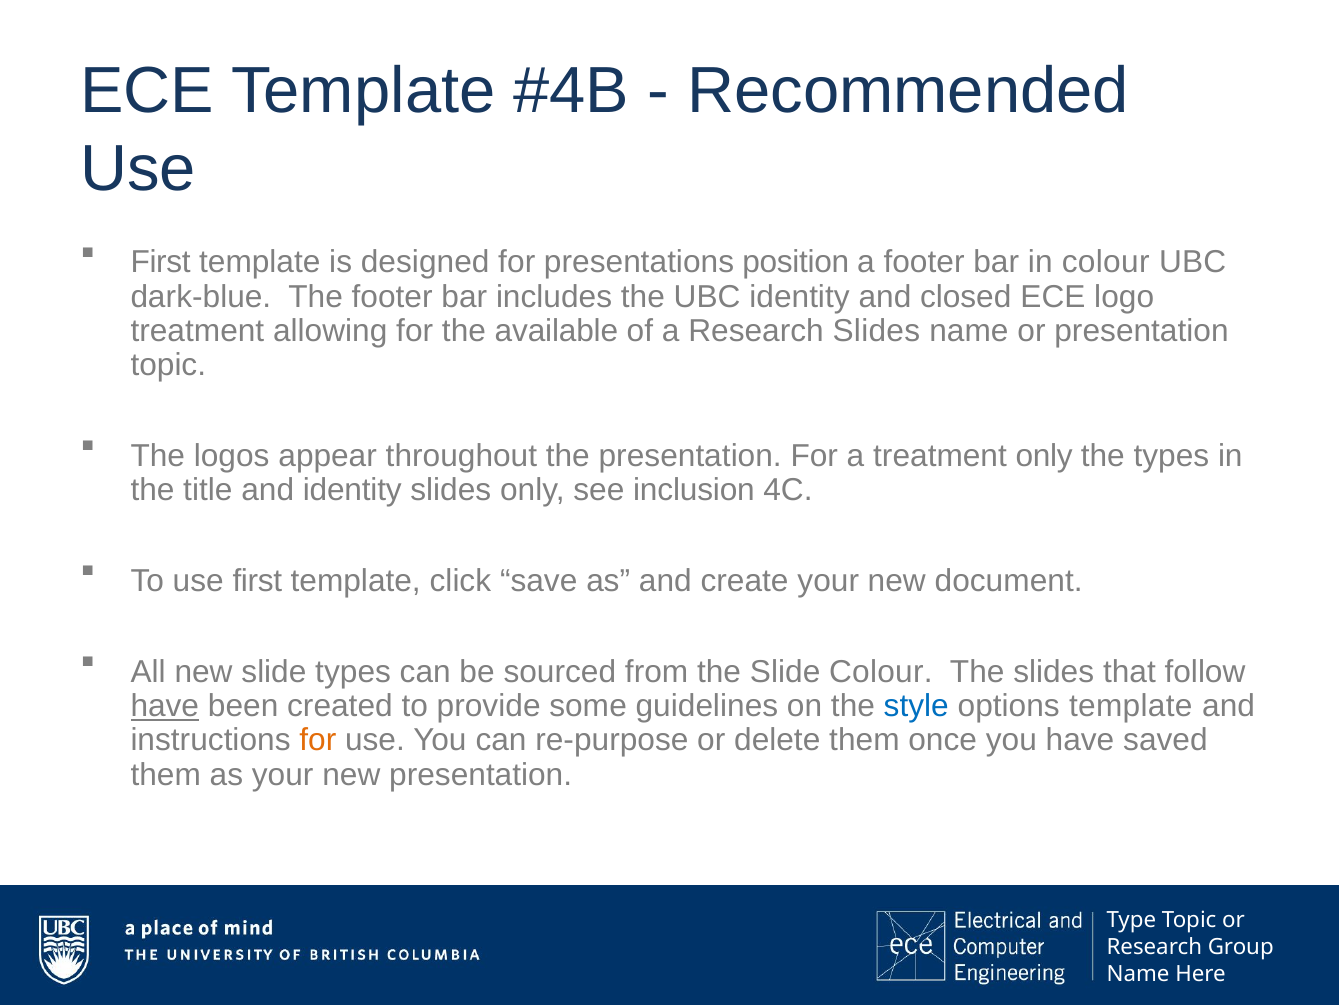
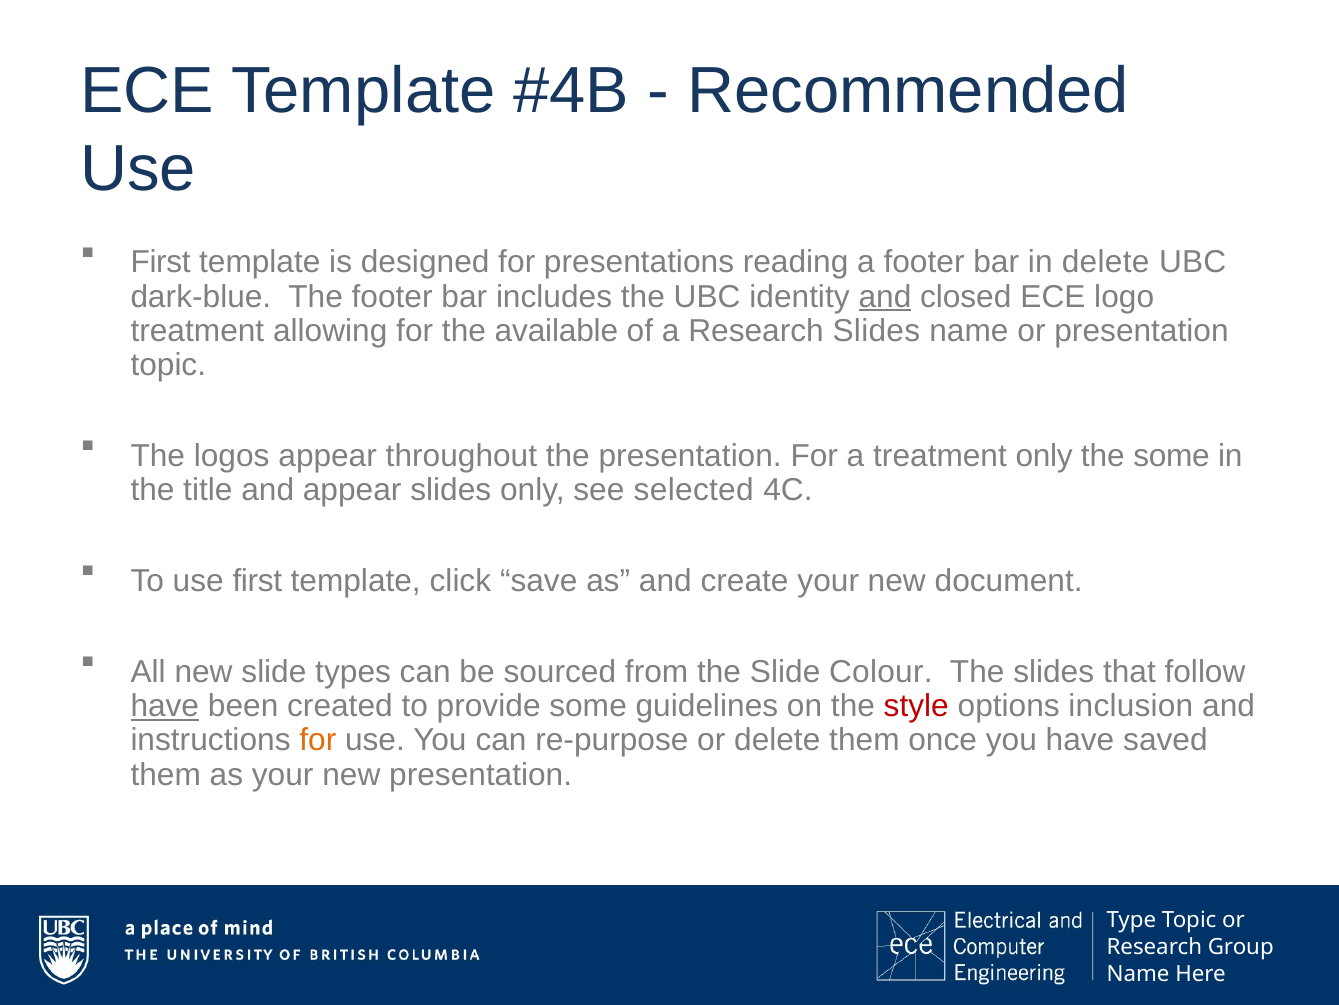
position: position -> reading
in colour: colour -> delete
and at (885, 296) underline: none -> present
the types: types -> some
and identity: identity -> appear
inclusion: inclusion -> selected
style colour: blue -> red
options template: template -> inclusion
